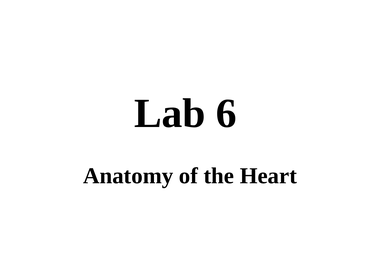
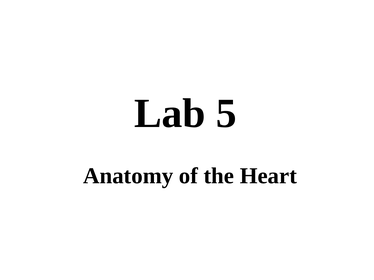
6: 6 -> 5
